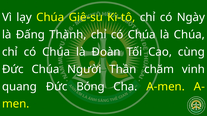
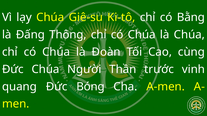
Ngày: Ngày -> Bằng
Thành: Thành -> Thông
chăm: chăm -> trước
